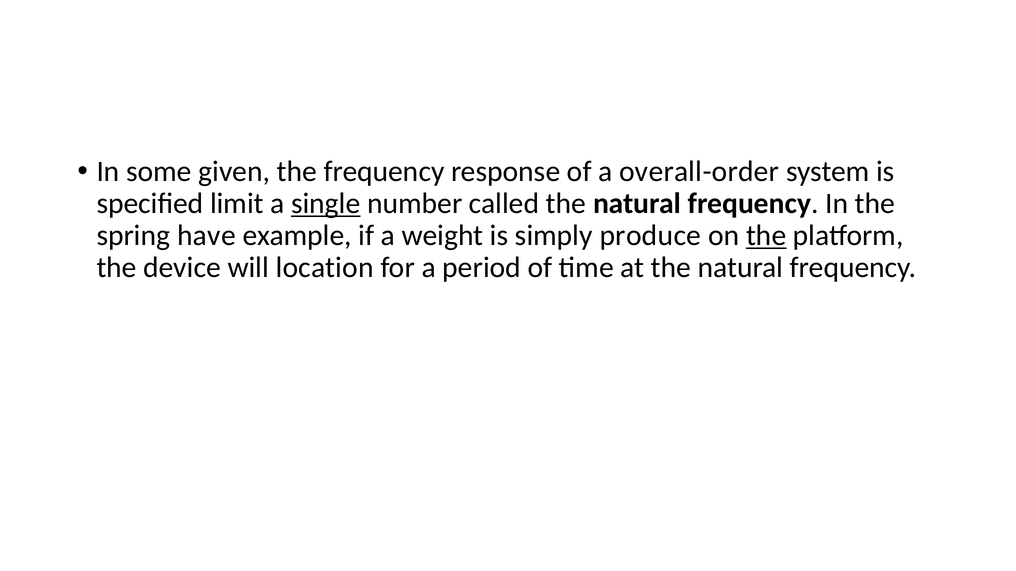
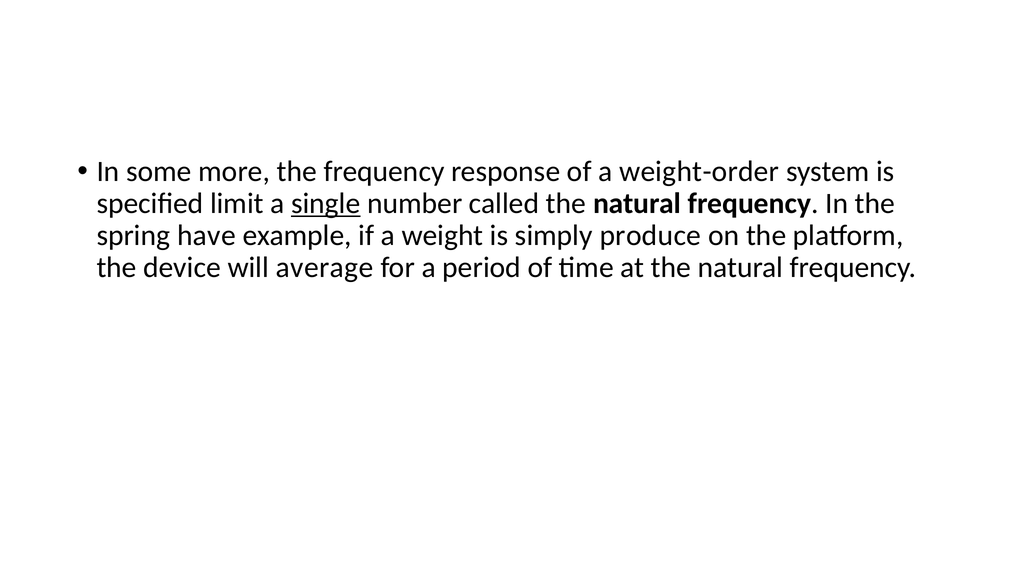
given: given -> more
overall-order: overall-order -> weight-order
the at (766, 236) underline: present -> none
location: location -> average
